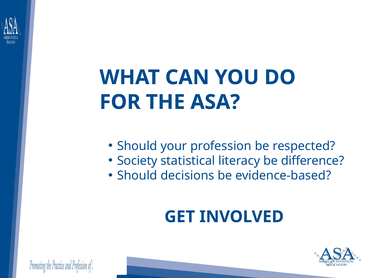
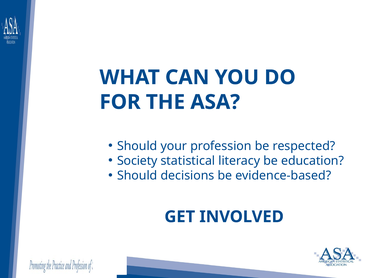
difference: difference -> education
